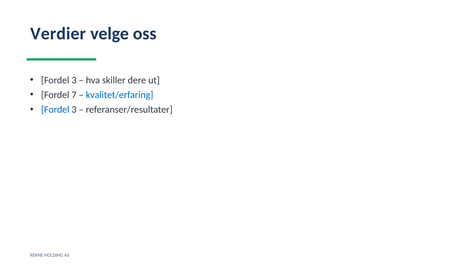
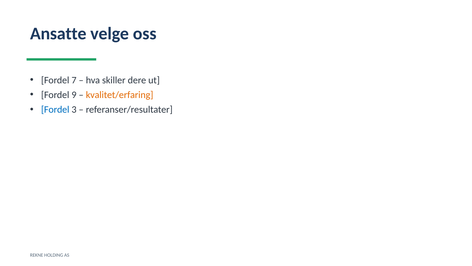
Verdier: Verdier -> Ansatte
3 at (74, 80): 3 -> 7
7: 7 -> 9
kvalitet/erfaring colour: blue -> orange
